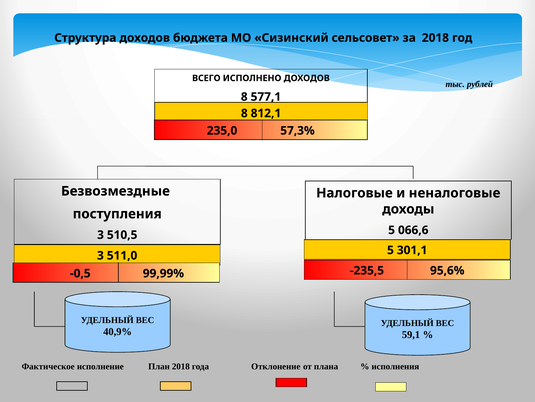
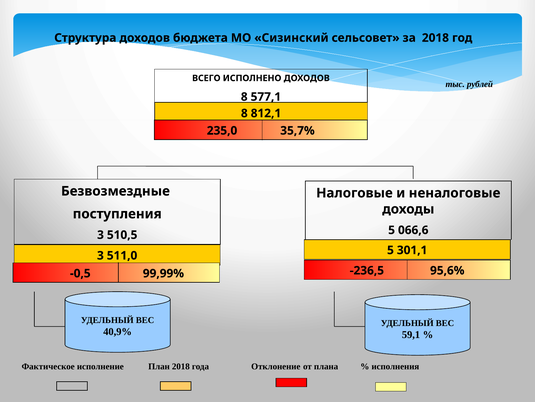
57,3%: 57,3% -> 35,7%
-235,5: -235,5 -> -236,5
